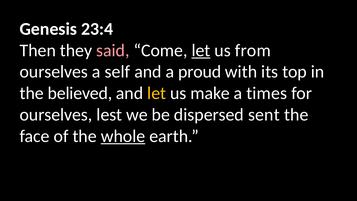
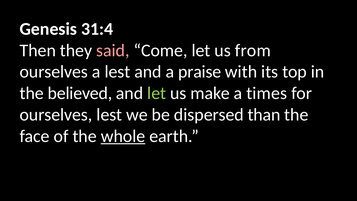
23:4: 23:4 -> 31:4
let at (201, 50) underline: present -> none
a self: self -> lest
proud: proud -> praise
let at (157, 93) colour: yellow -> light green
sent: sent -> than
